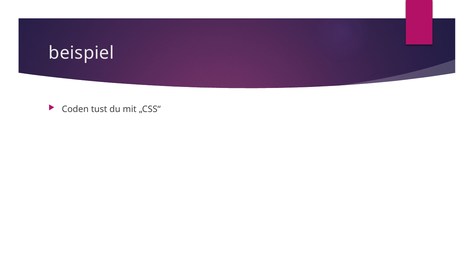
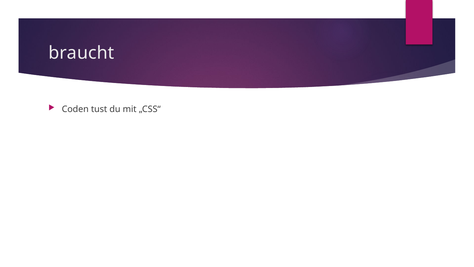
beispiel: beispiel -> braucht
